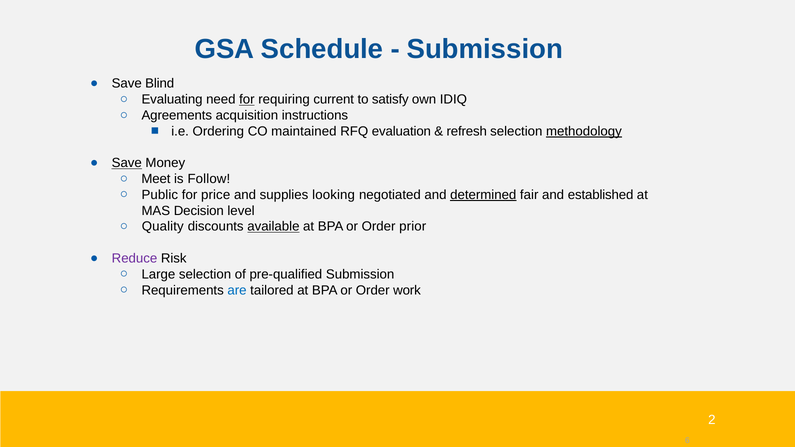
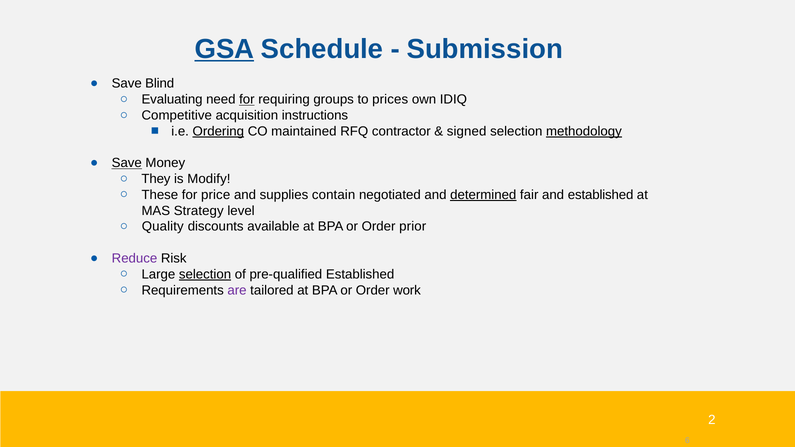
GSA underline: none -> present
current: current -> groups
satisfy: satisfy -> prices
Agreements: Agreements -> Competitive
Ordering underline: none -> present
evaluation: evaluation -> contractor
refresh: refresh -> signed
Meet: Meet -> They
Follow: Follow -> Modify
Public: Public -> These
looking: looking -> contain
Decision: Decision -> Strategy
available underline: present -> none
selection at (205, 274) underline: none -> present
pre-qualified Submission: Submission -> Established
are colour: blue -> purple
